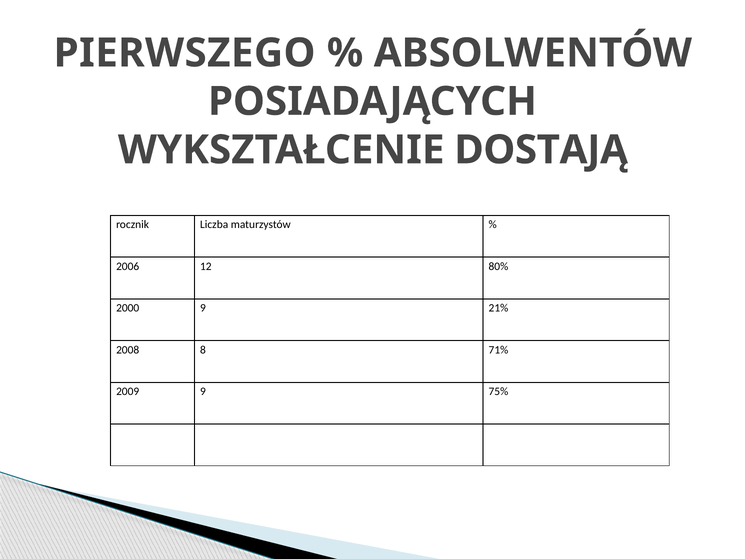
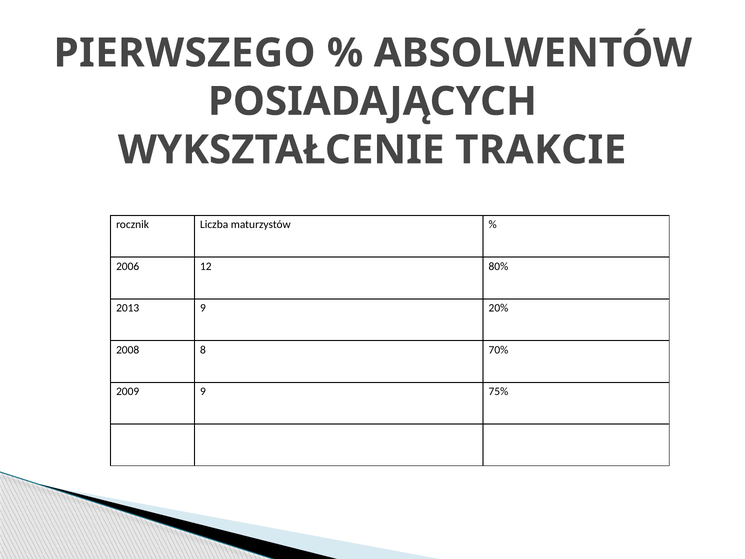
DOSTAJĄ: DOSTAJĄ -> TRAKCIE
2000: 2000 -> 2013
21%: 21% -> 20%
71%: 71% -> 70%
